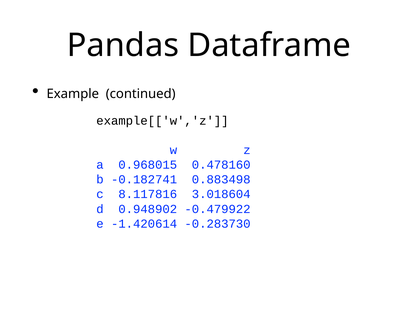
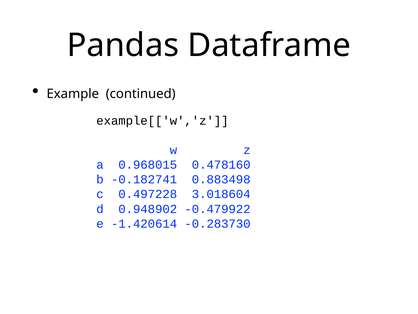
8.117816: 8.117816 -> 0.497228
